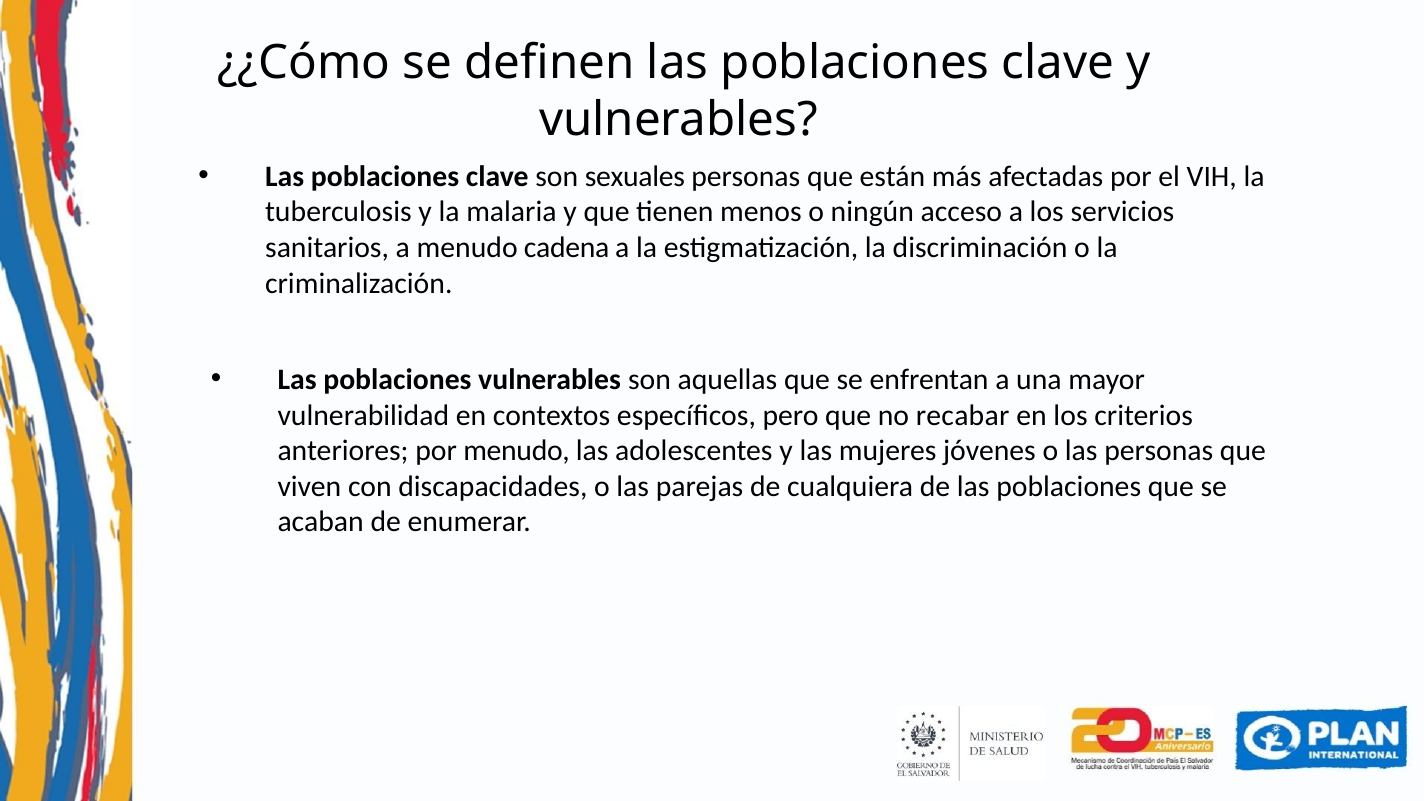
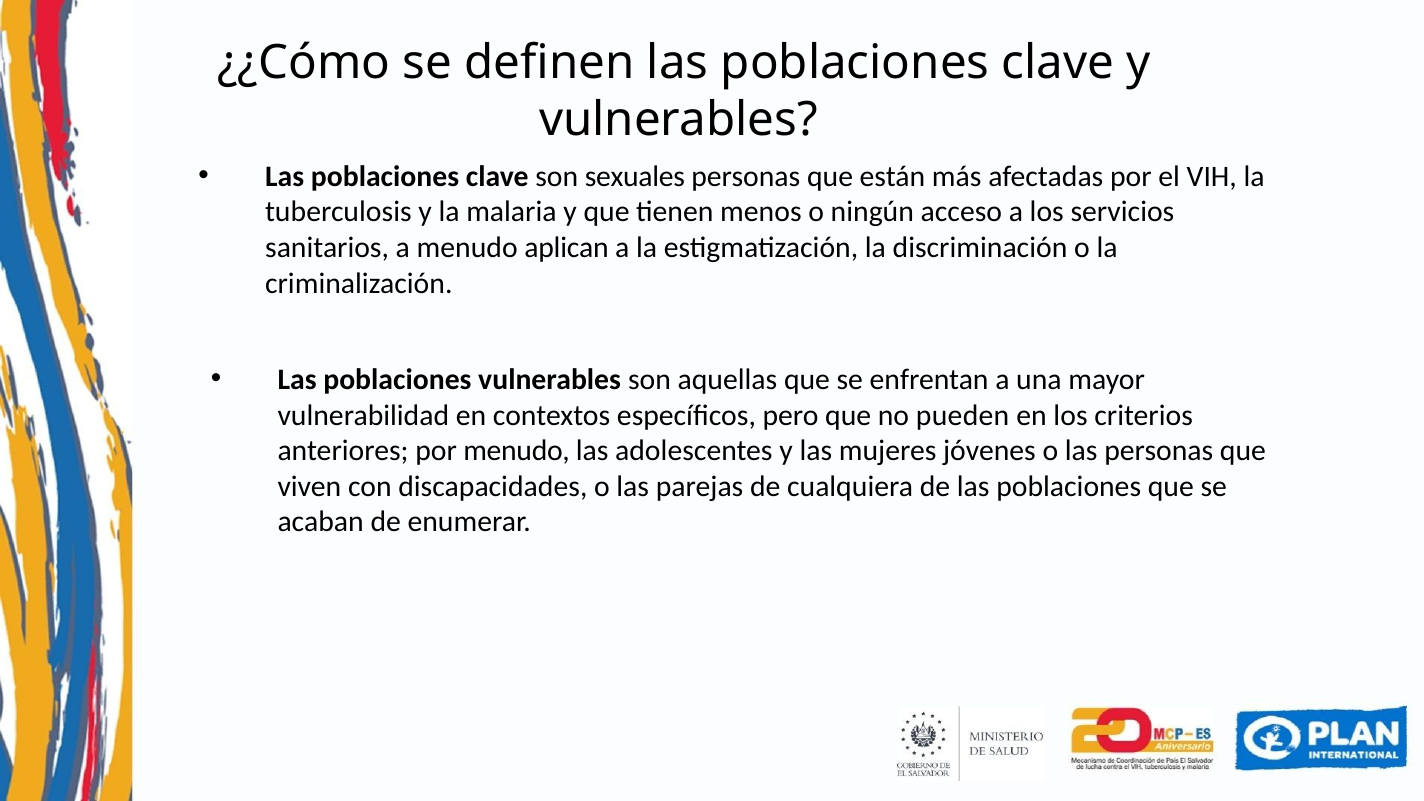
cadena: cadena -> aplican
recabar: recabar -> pueden
